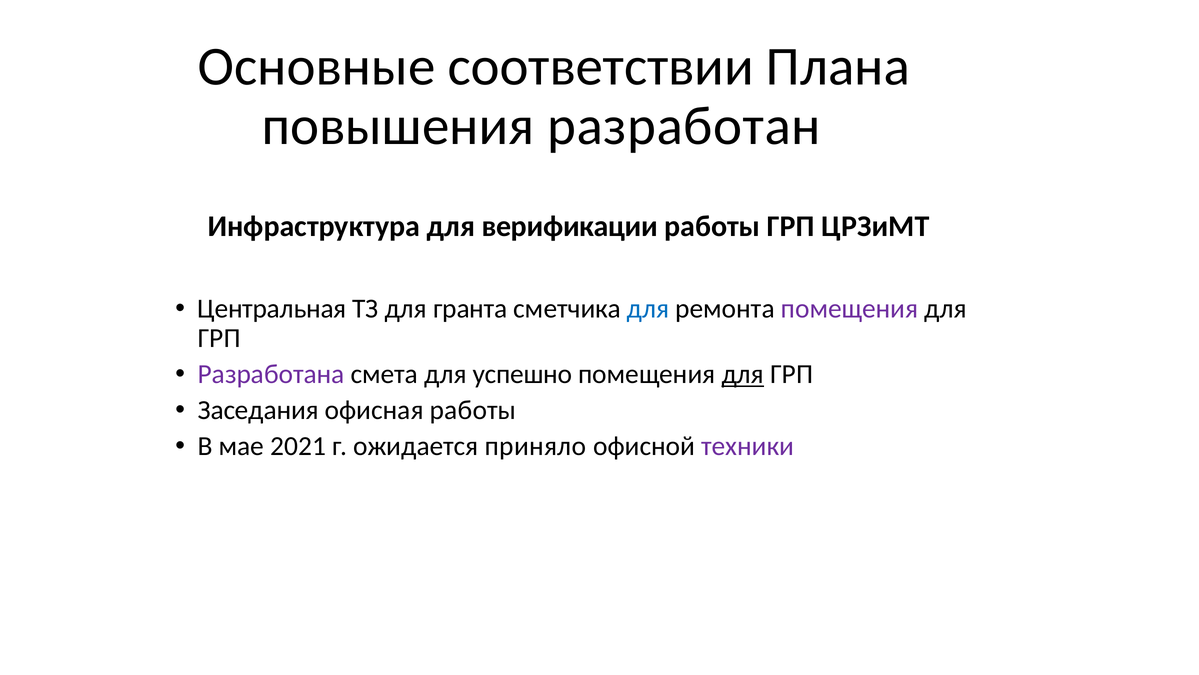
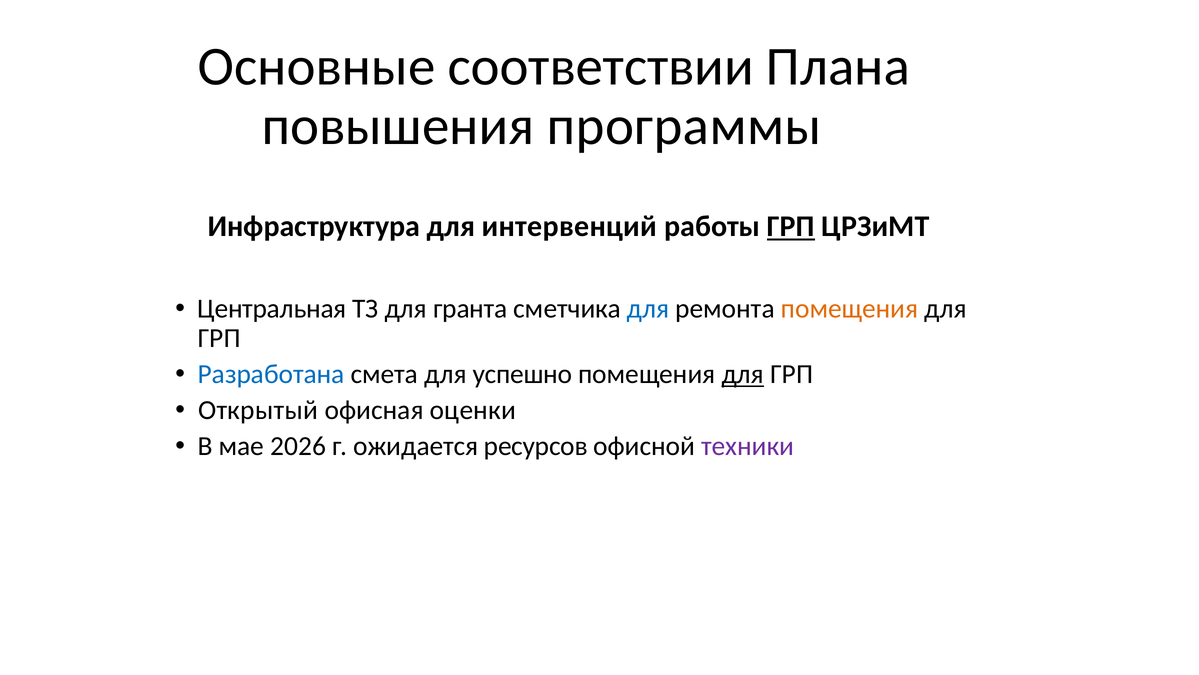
разработан: разработан -> программы
верификации: верификации -> интервенций
ГРП at (791, 226) underline: none -> present
помещения at (850, 308) colour: purple -> orange
Разработана colour: purple -> blue
Заседания: Заседания -> Открытый
офисная работы: работы -> оценки
2021: 2021 -> 2026
приняло: приняло -> ресурсов
